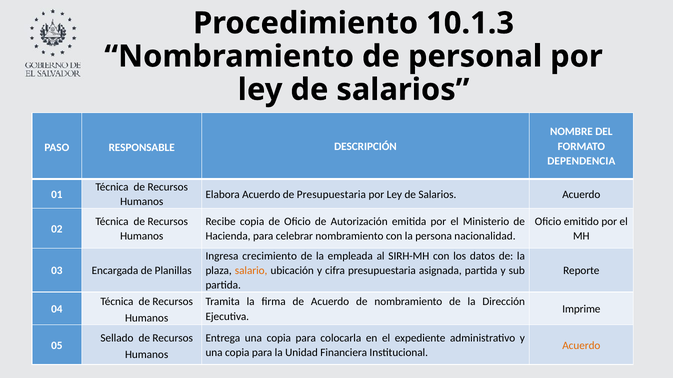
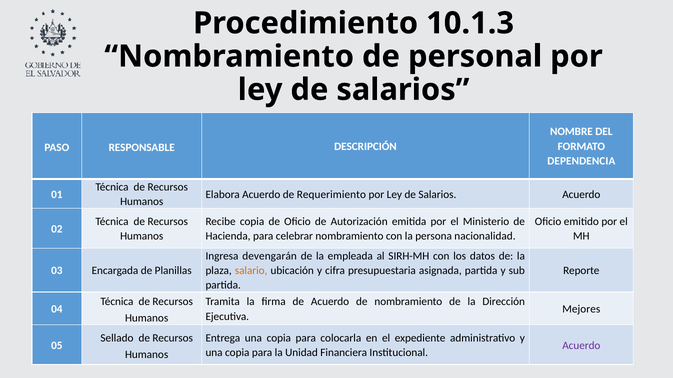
de Presupuestaria: Presupuestaria -> Requerimiento
crecimiento: crecimiento -> devengarán
Imprime: Imprime -> Mejores
Acuerdo at (581, 346) colour: orange -> purple
